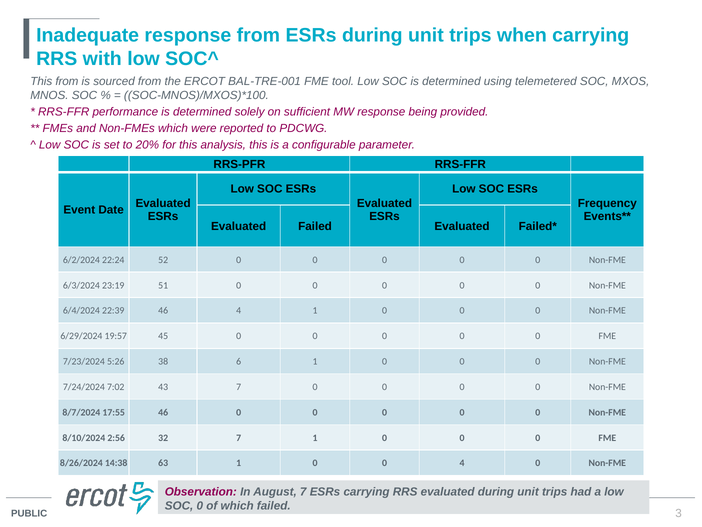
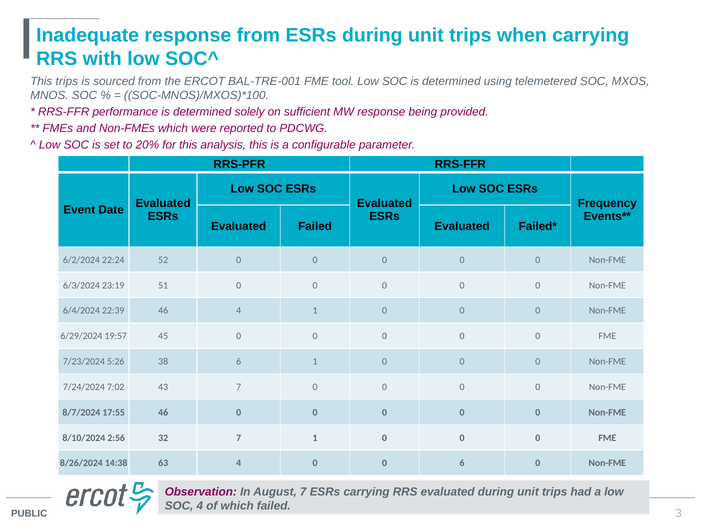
This from: from -> trips
63 1: 1 -> 4
0 4: 4 -> 6
SOC 0: 0 -> 4
